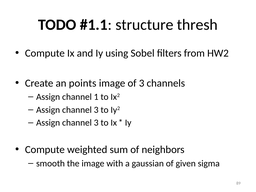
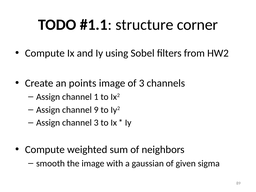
thresh: thresh -> corner
3 at (96, 110): 3 -> 9
